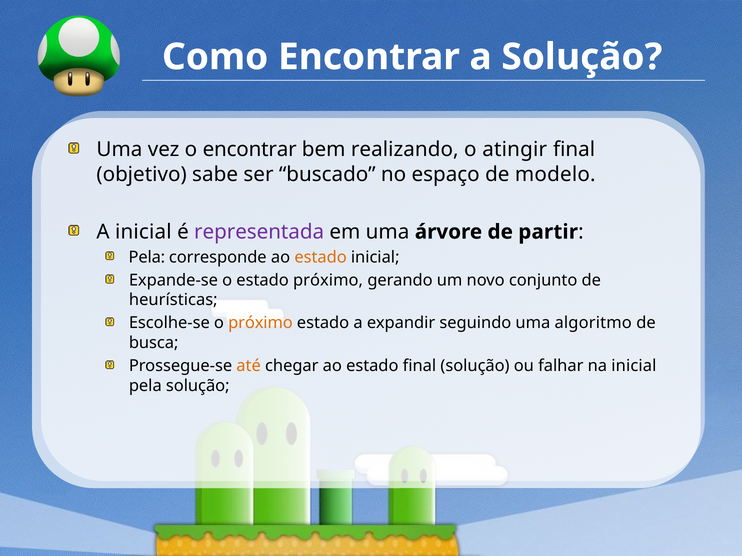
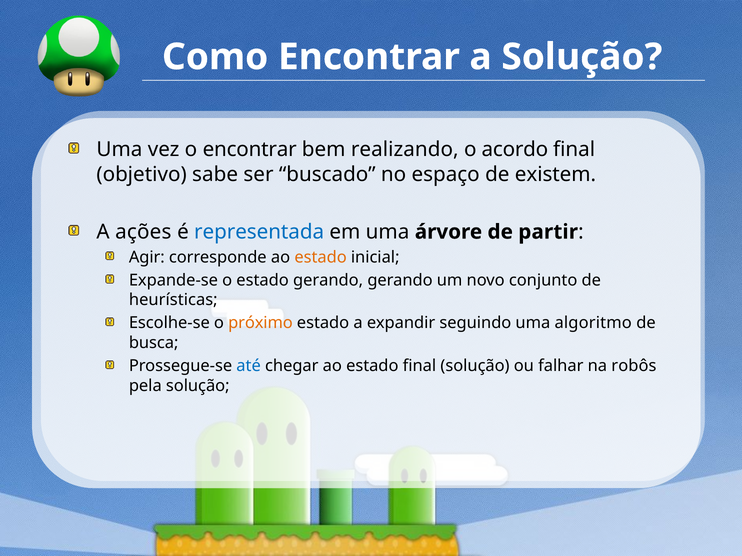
atingir: atingir -> acordo
modelo: modelo -> existem
A inicial: inicial -> ações
representada colour: purple -> blue
Pela at (147, 257): Pela -> Agir
estado próximo: próximo -> gerando
até colour: orange -> blue
na inicial: inicial -> robôs
